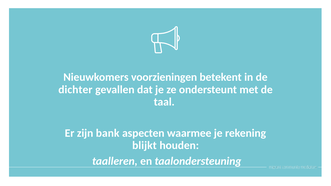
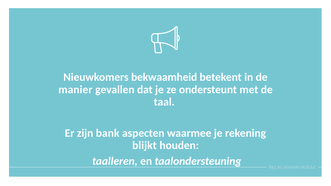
voorzieningen: voorzieningen -> bekwaamheid
dichter: dichter -> manier
